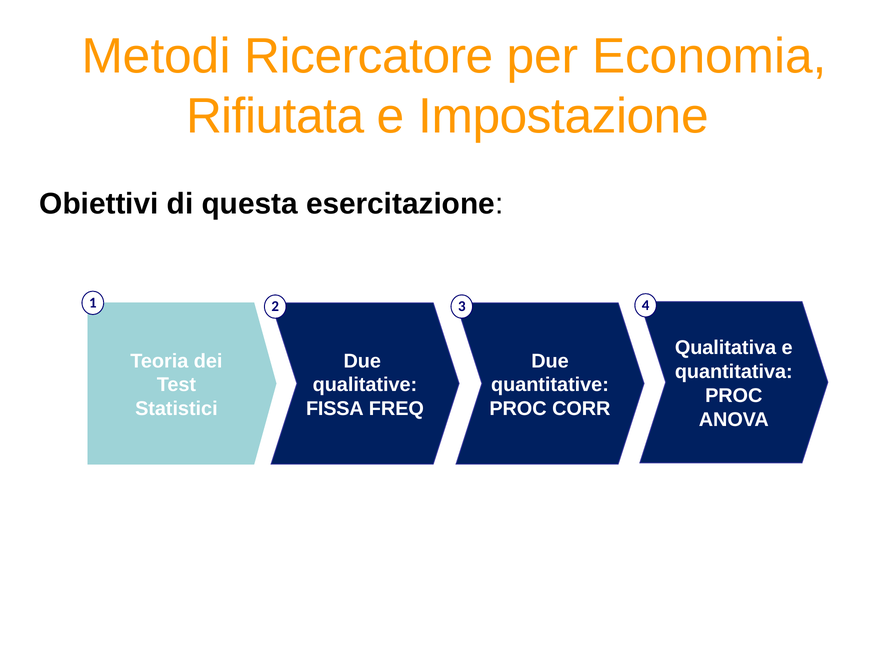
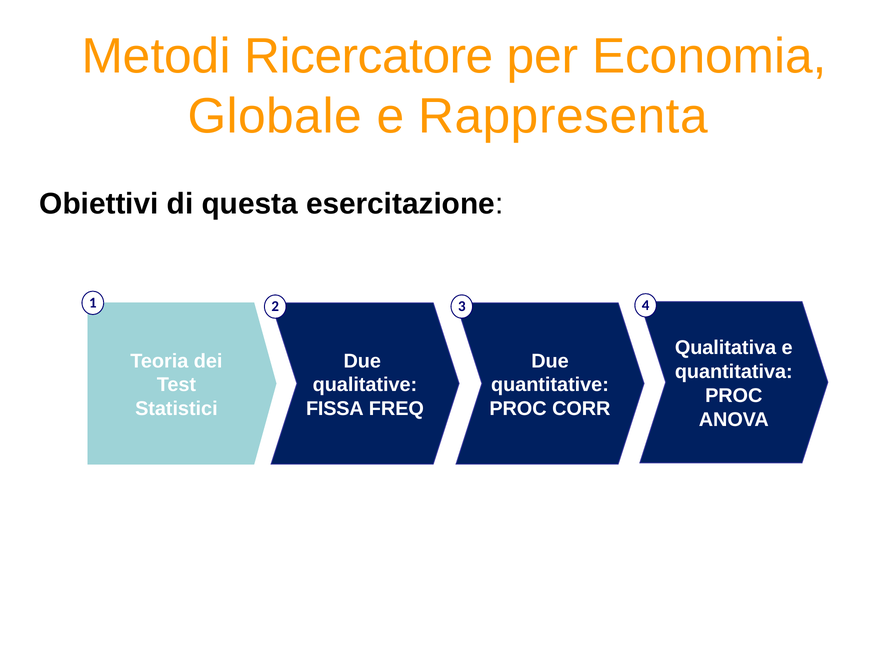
Rifiutata: Rifiutata -> Globale
Impostazione: Impostazione -> Rappresenta
